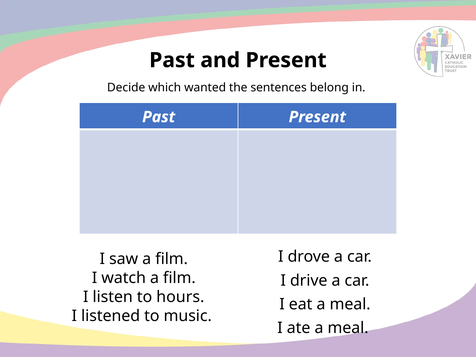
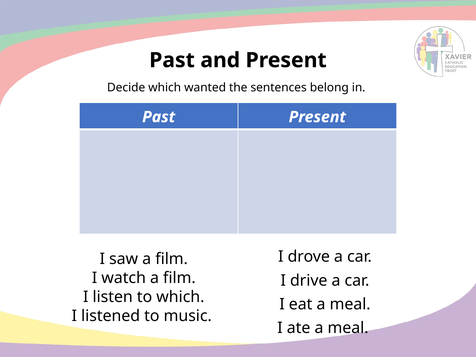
to hours: hours -> which
